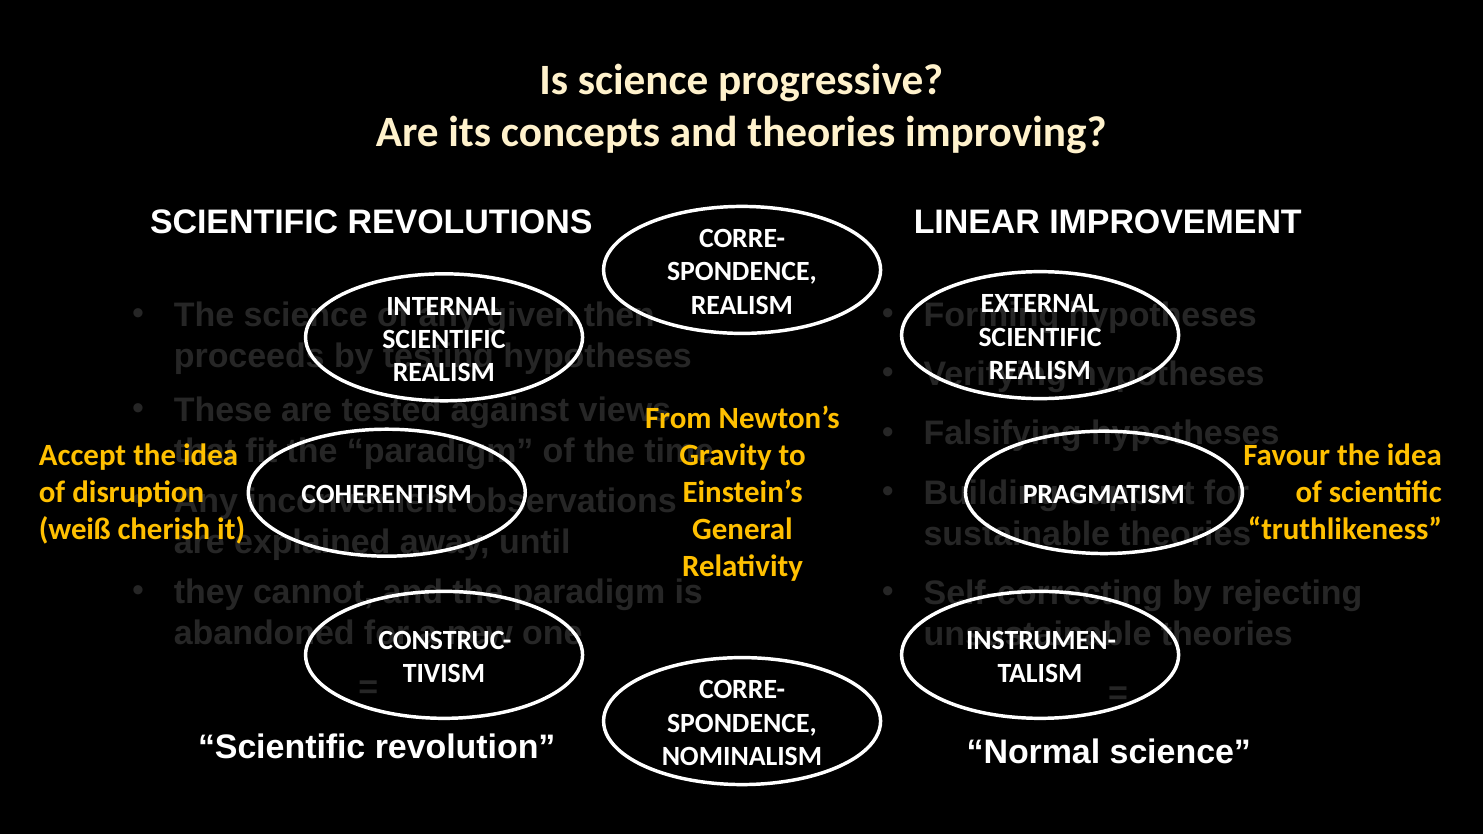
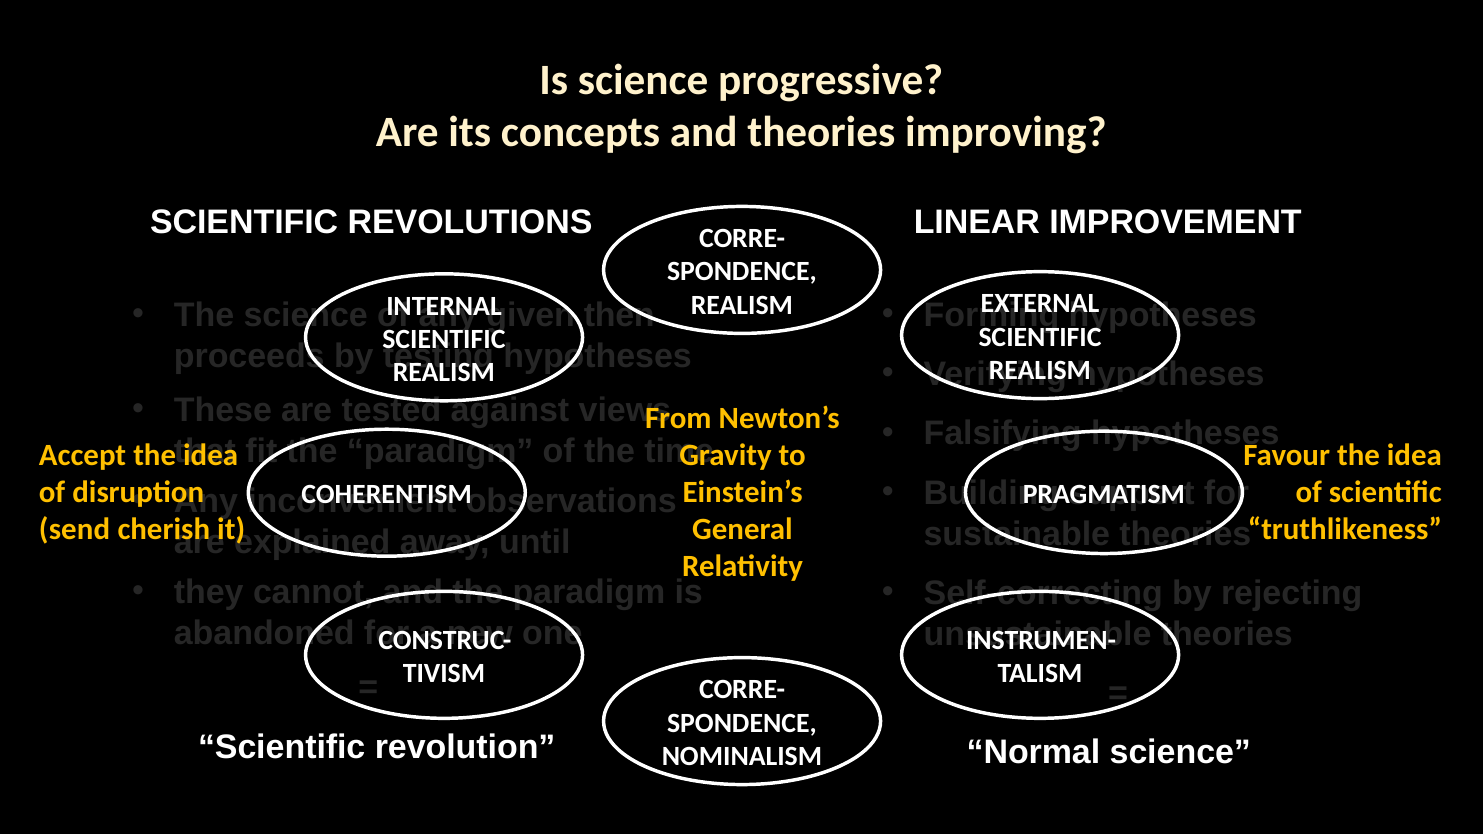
weiß: weiß -> send
